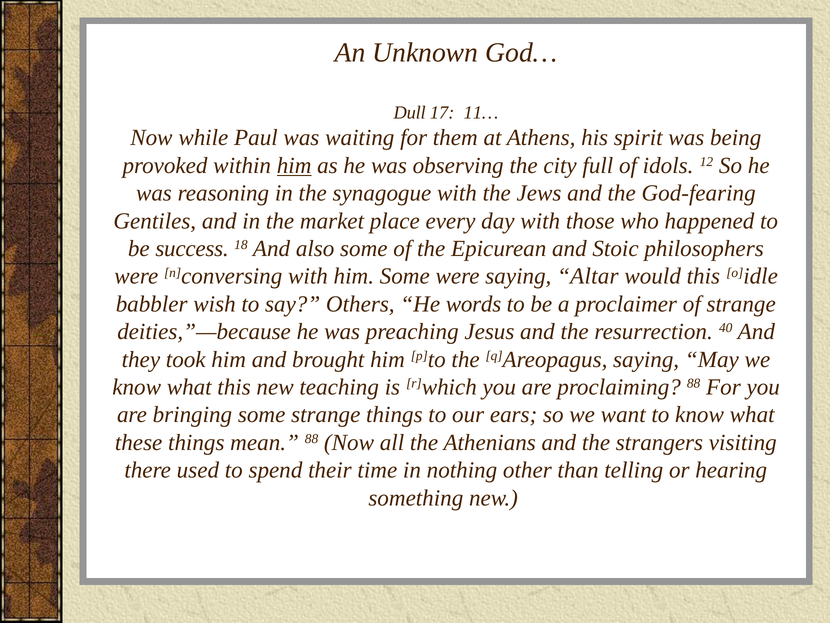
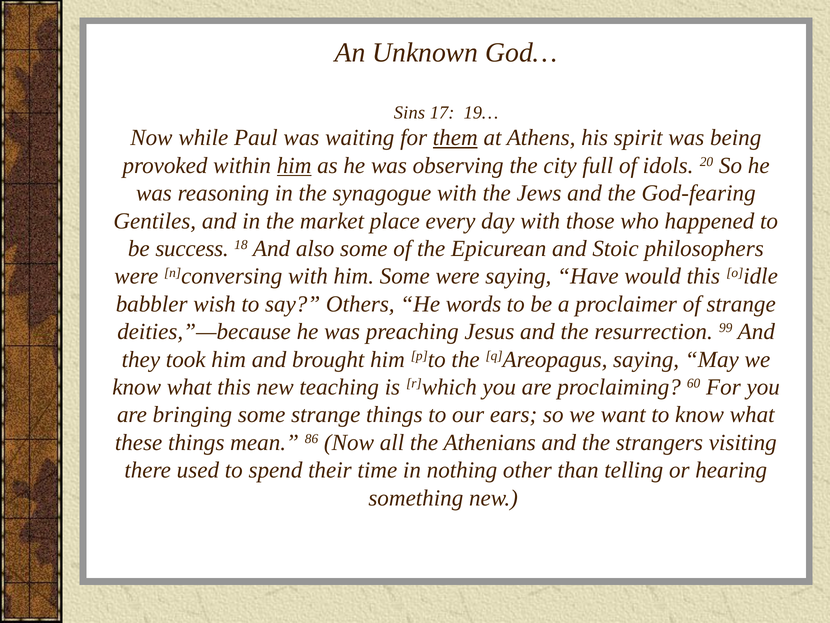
Dull: Dull -> Sins
11…: 11… -> 19…
them underline: none -> present
12: 12 -> 20
Altar: Altar -> Have
40: 40 -> 99
proclaiming 88: 88 -> 60
mean 88: 88 -> 86
